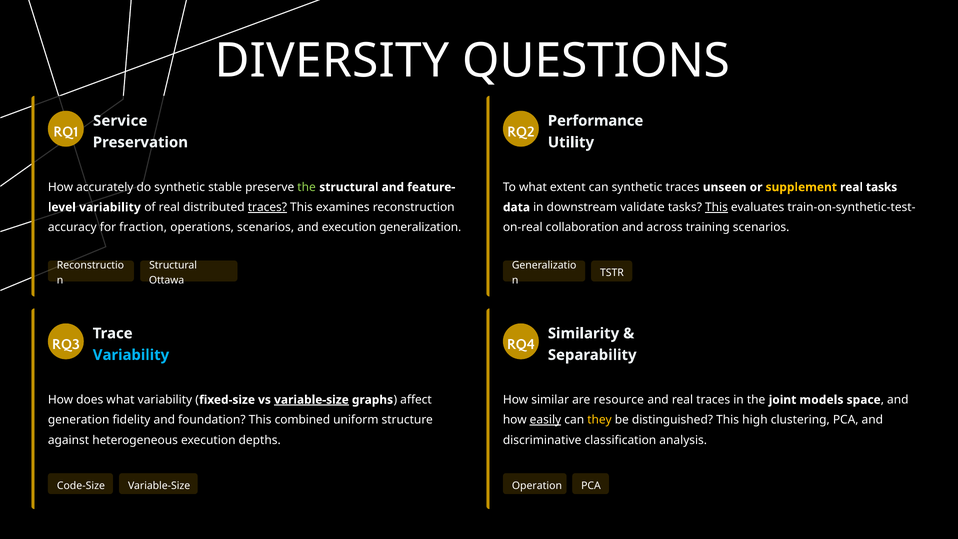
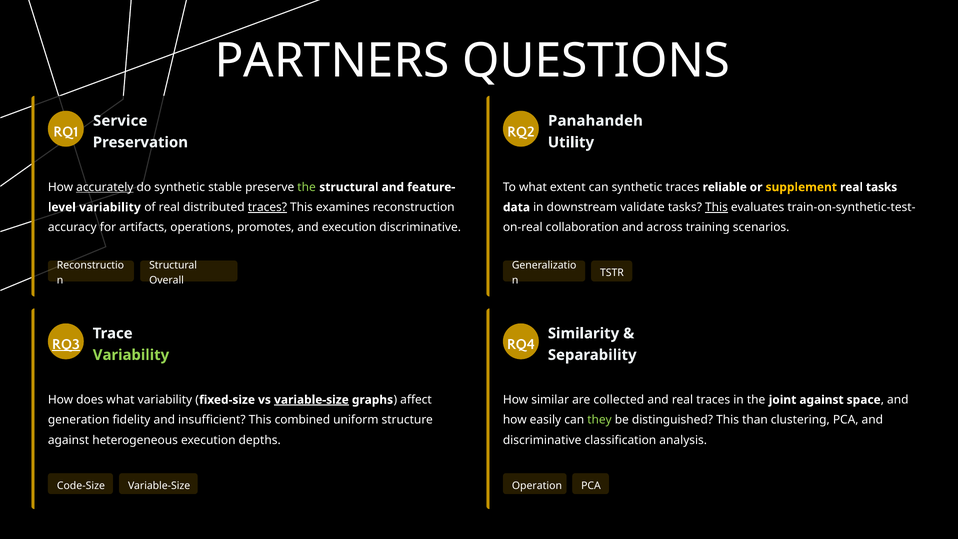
DIVERSITY: DIVERSITY -> PARTNERS
Performance: Performance -> Panahandeh
accurately underline: none -> present
unseen: unseen -> reliable
fraction: fraction -> artifacts
operations scenarios: scenarios -> promotes
execution generalization: generalization -> discriminative
Ottawa: Ottawa -> Overall
RQ3 underline: none -> present
Variability at (131, 355) colour: light blue -> light green
resource: resource -> collected
joint models: models -> against
foundation: foundation -> insufficient
easily underline: present -> none
they colour: yellow -> light green
high: high -> than
